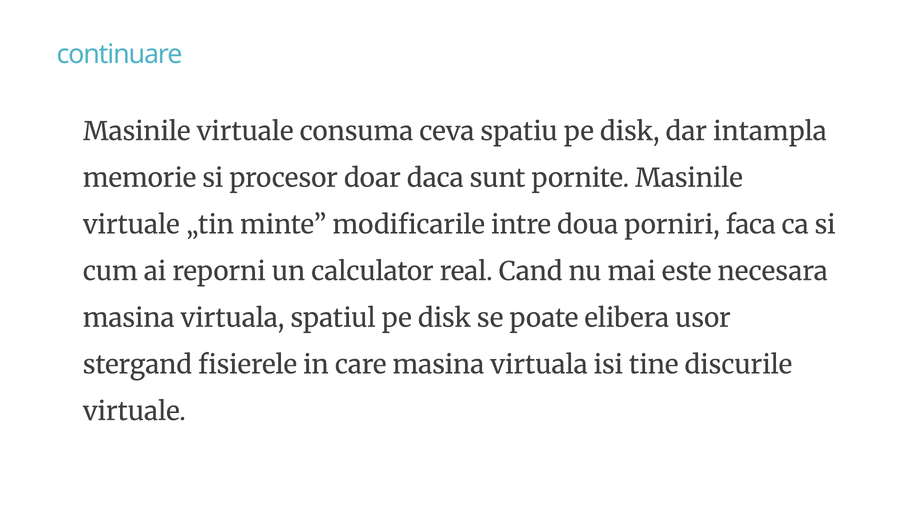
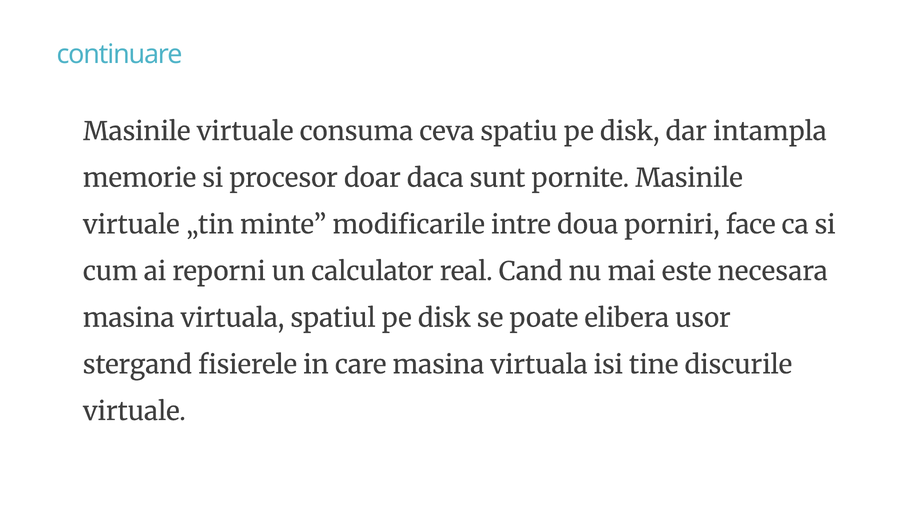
faca: faca -> face
